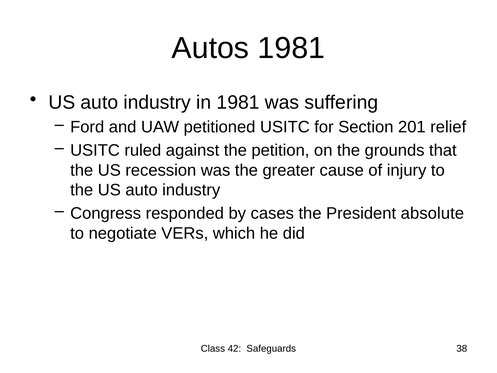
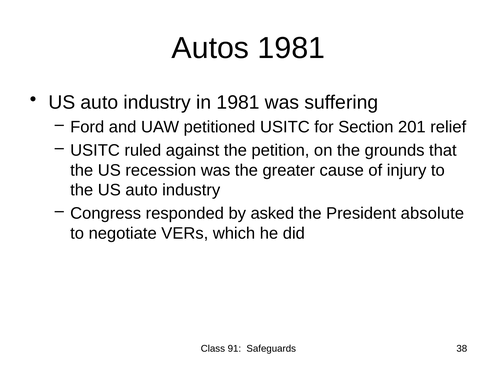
cases: cases -> asked
42: 42 -> 91
